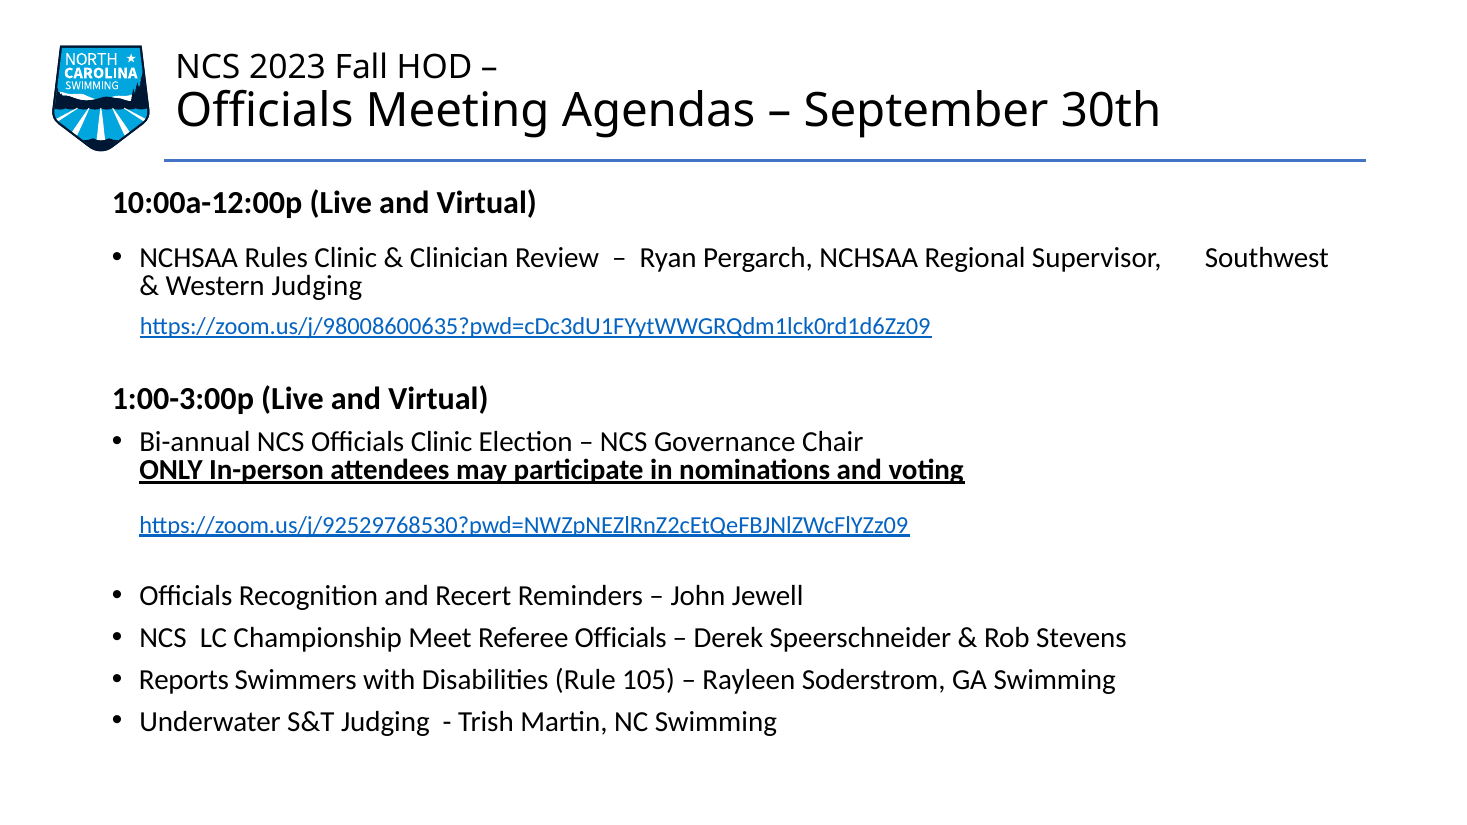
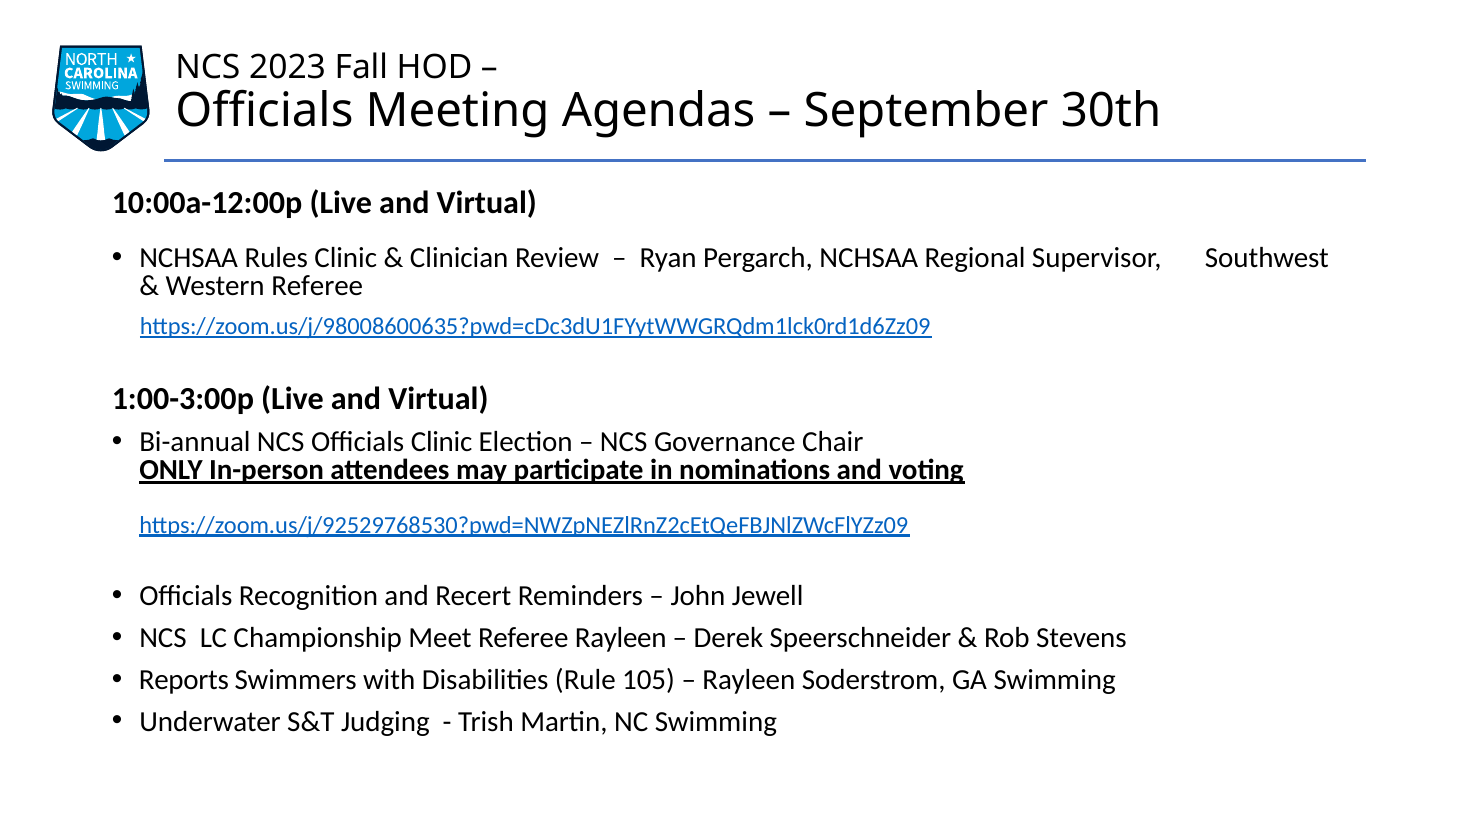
Western Judging: Judging -> Referee
Referee Officials: Officials -> Rayleen
